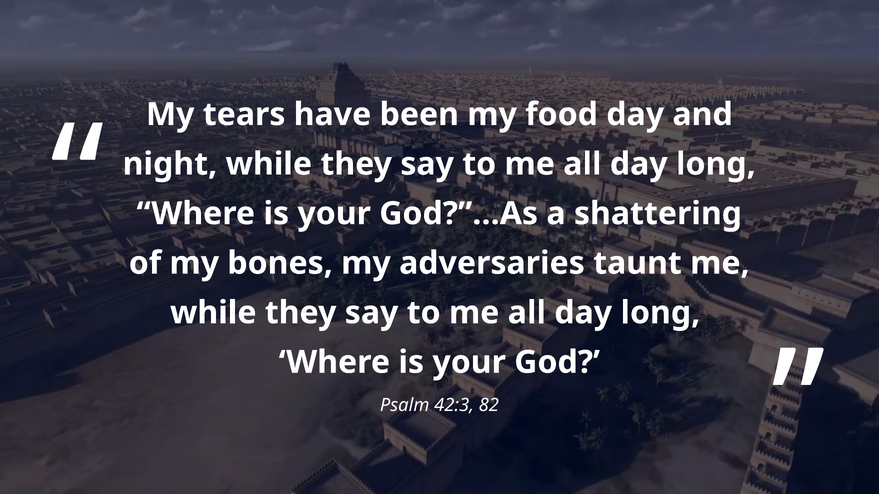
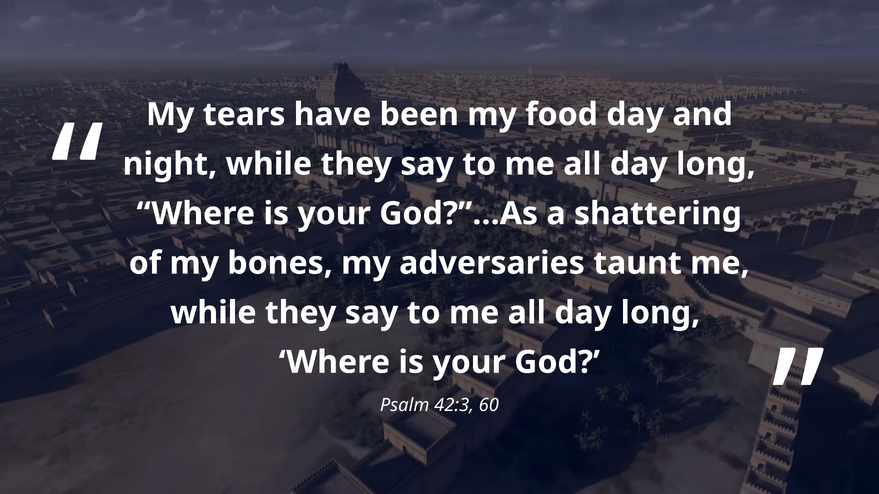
82: 82 -> 60
